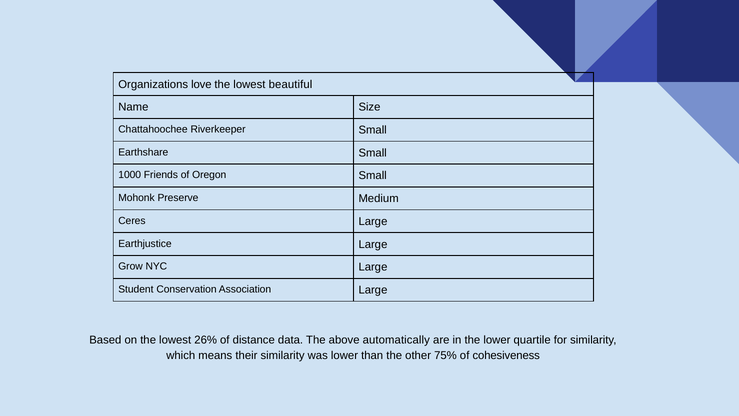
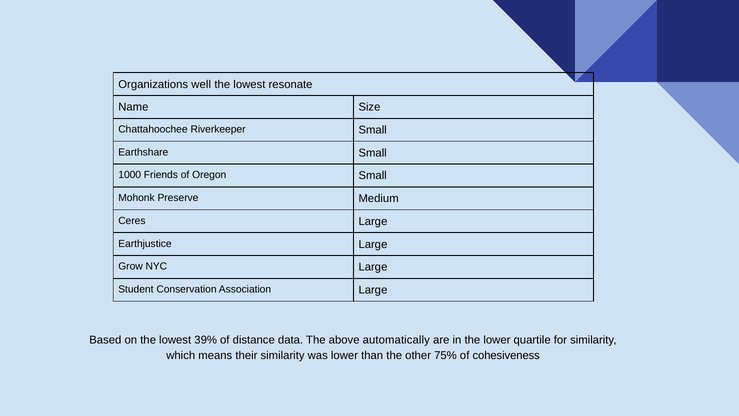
love: love -> well
beautiful: beautiful -> resonate
26%: 26% -> 39%
